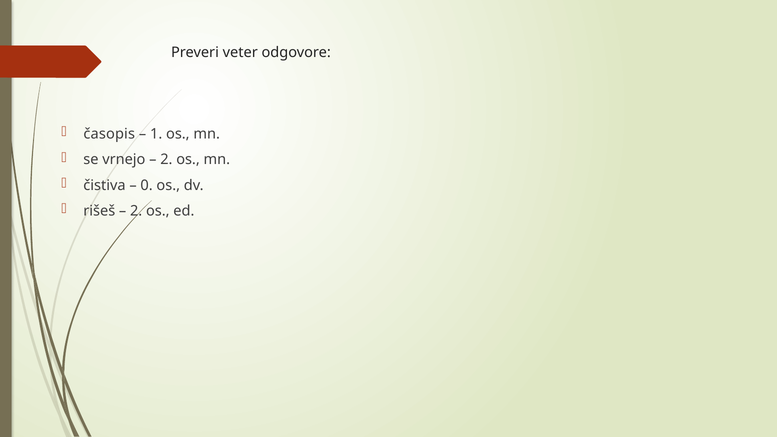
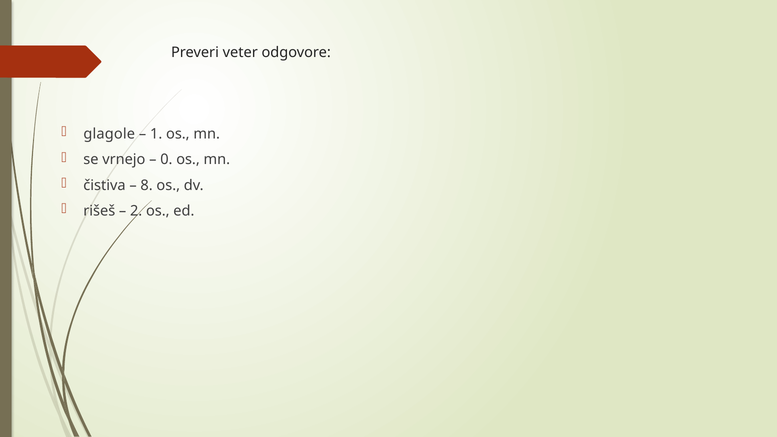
časopis: časopis -> glagole
2 at (166, 160): 2 -> 0
0: 0 -> 8
